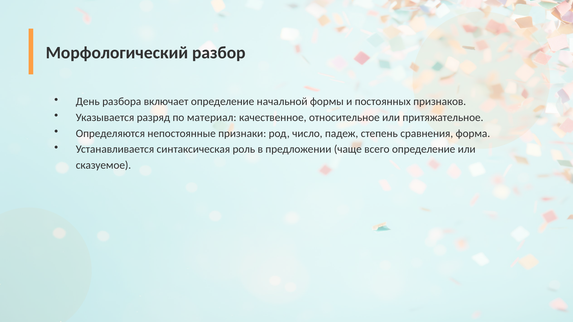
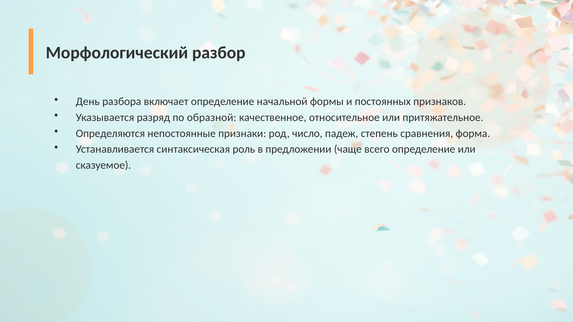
материал: материал -> образной
